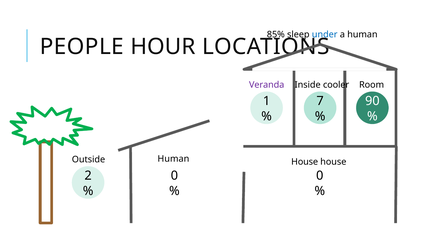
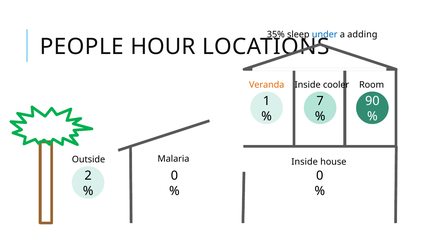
85%: 85% -> 35%
a human: human -> adding
Veranda colour: purple -> orange
Human at (173, 159): Human -> Malaria
House at (305, 162): House -> Inside
